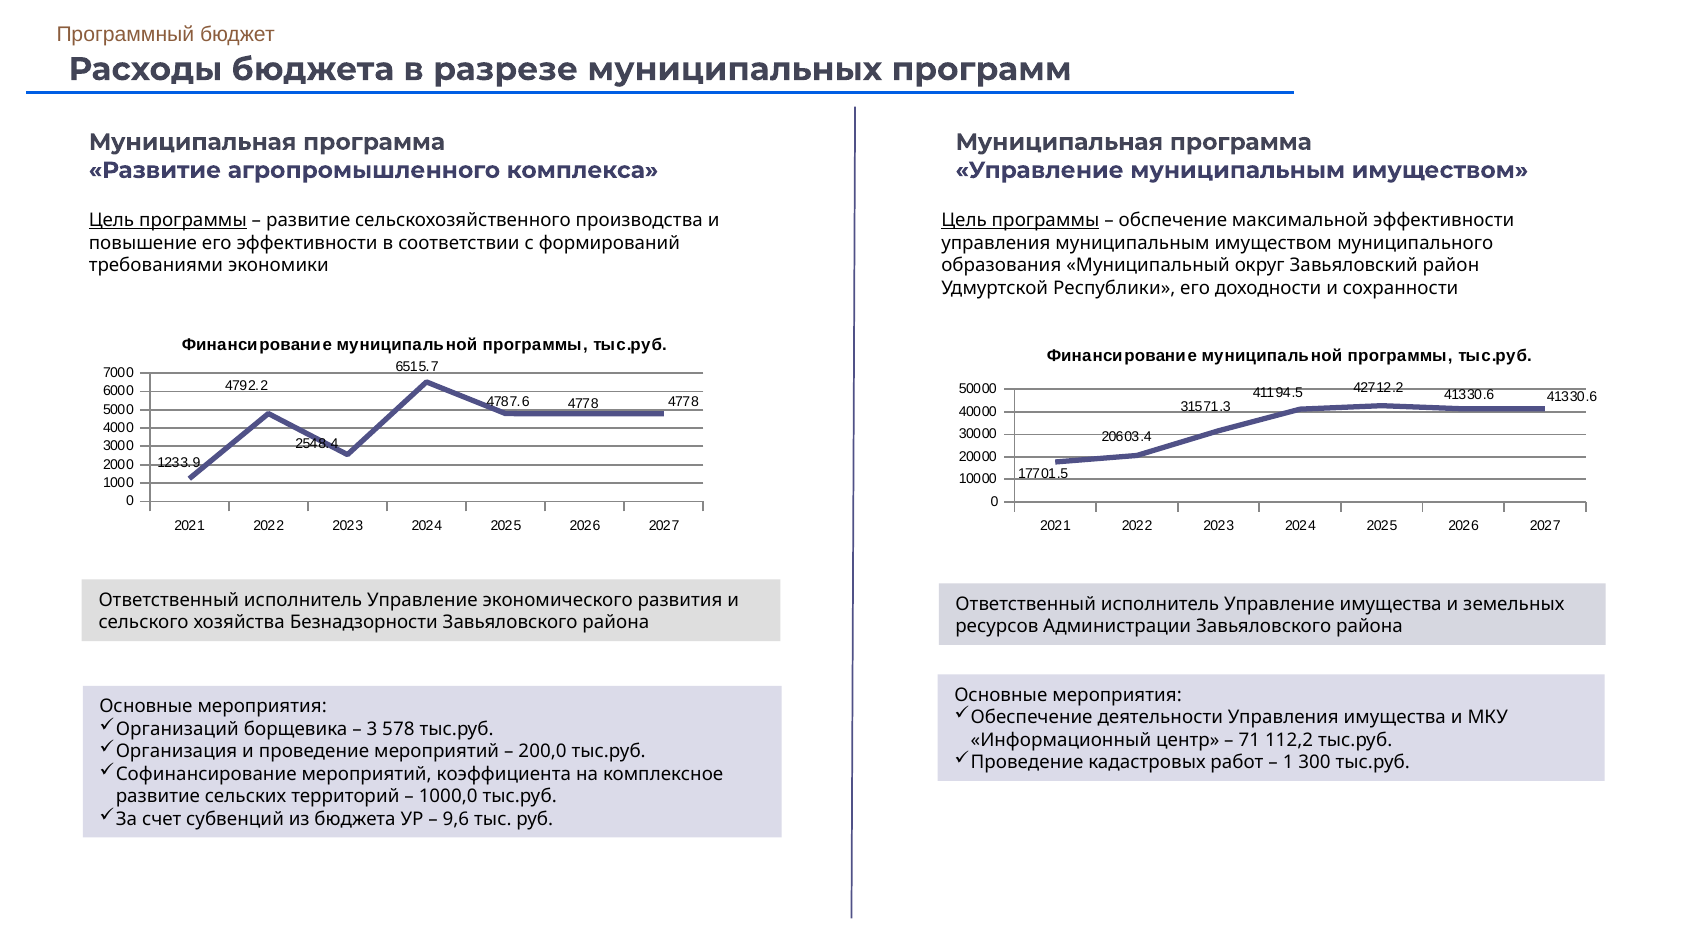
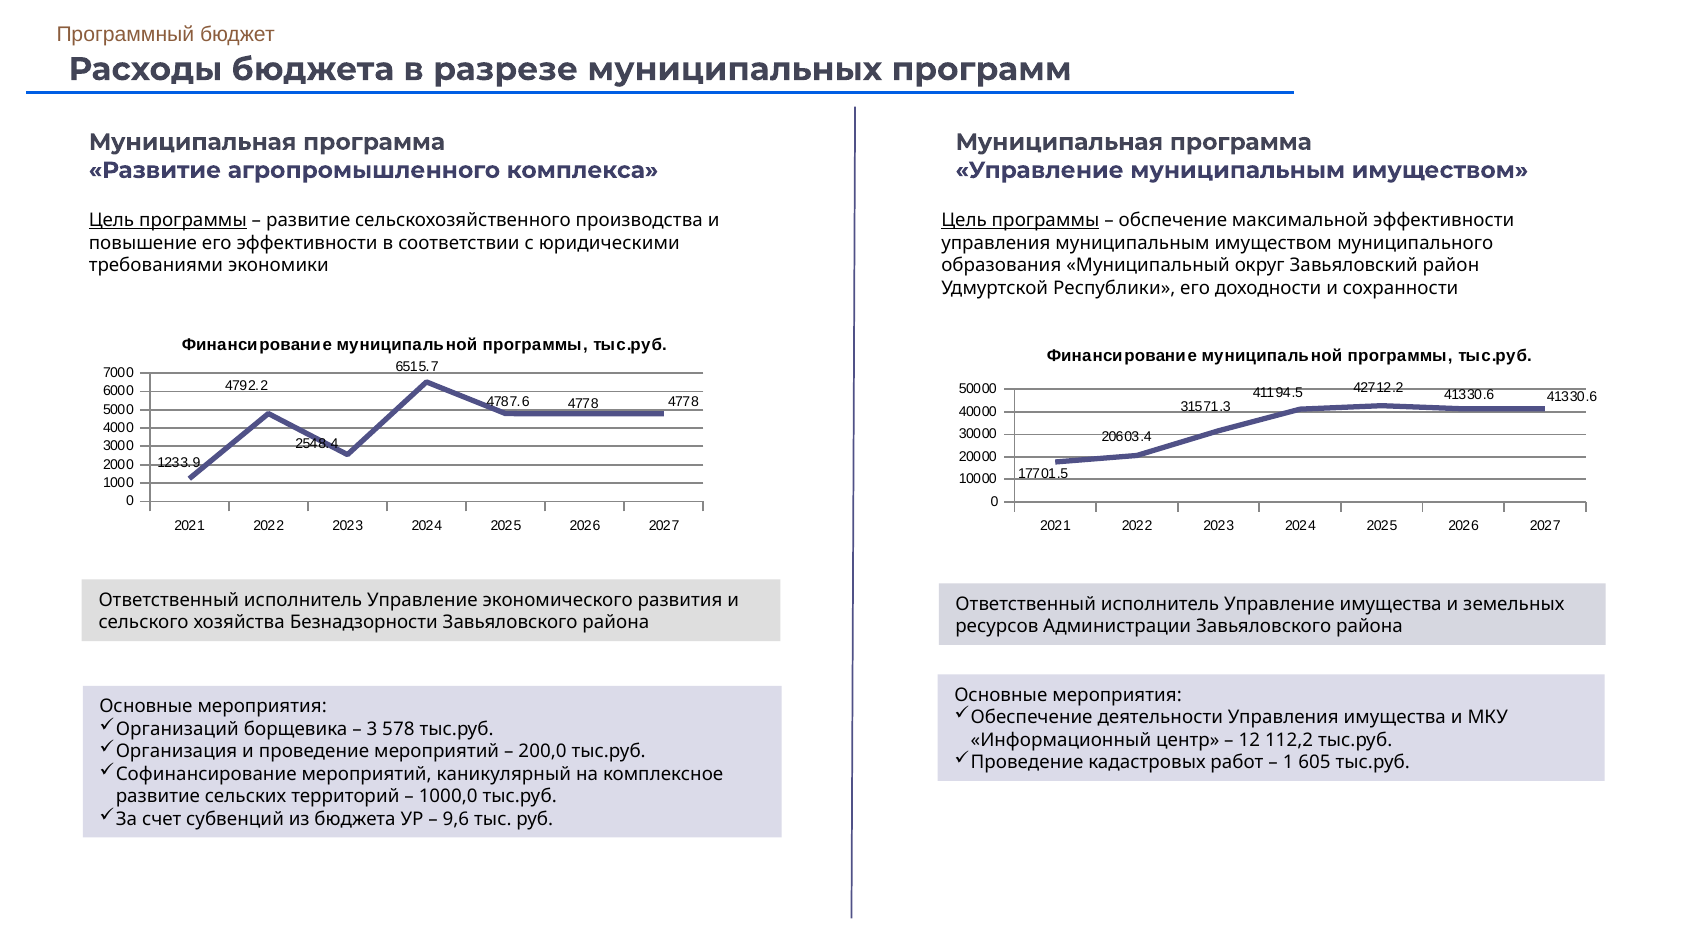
формирований: формирований -> юридическими
71: 71 -> 12
300: 300 -> 605
коэффициента: коэффициента -> каникулярный
